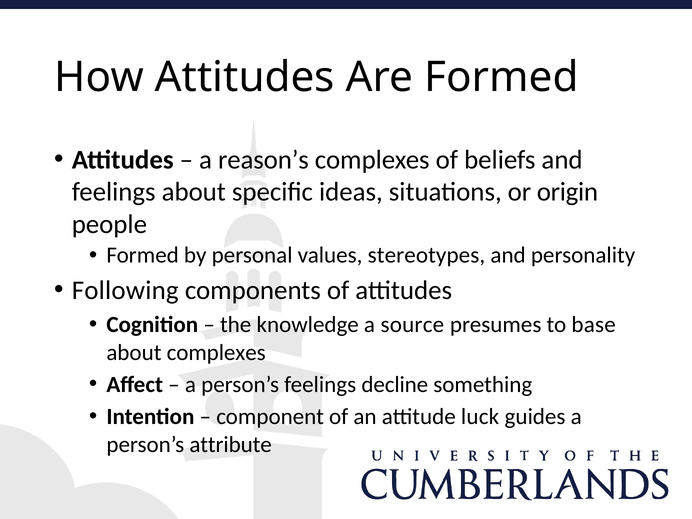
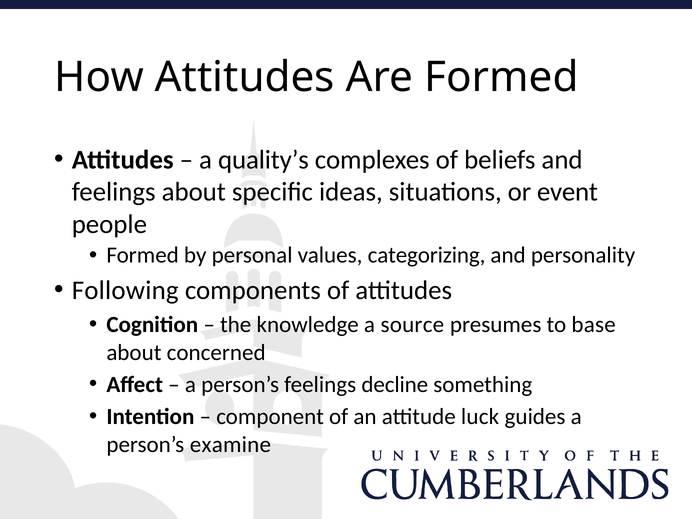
reason’s: reason’s -> quality’s
origin: origin -> event
stereotypes: stereotypes -> categorizing
about complexes: complexes -> concerned
attribute: attribute -> examine
